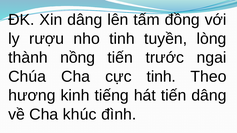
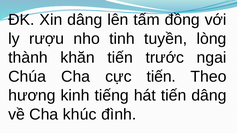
nồng: nồng -> khăn
cực tinh: tinh -> tiến
